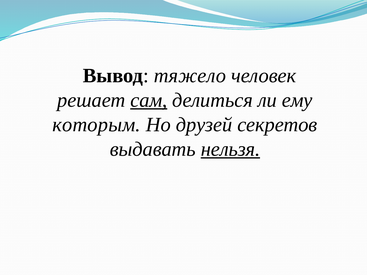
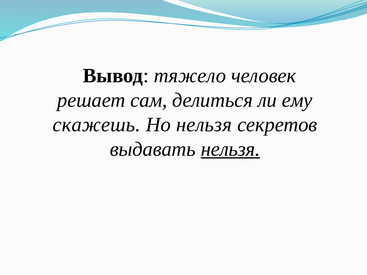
сам underline: present -> none
которым: которым -> скажешь
Но друзей: друзей -> нельзя
